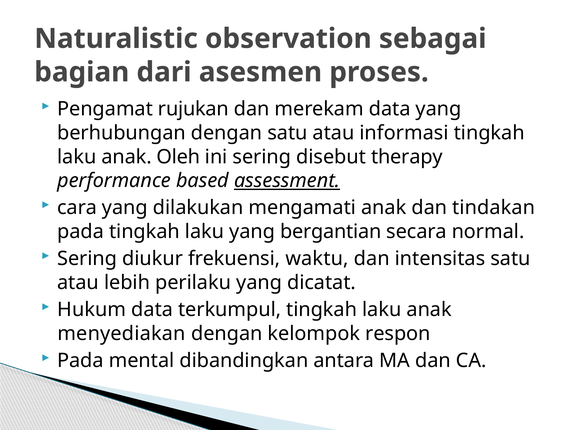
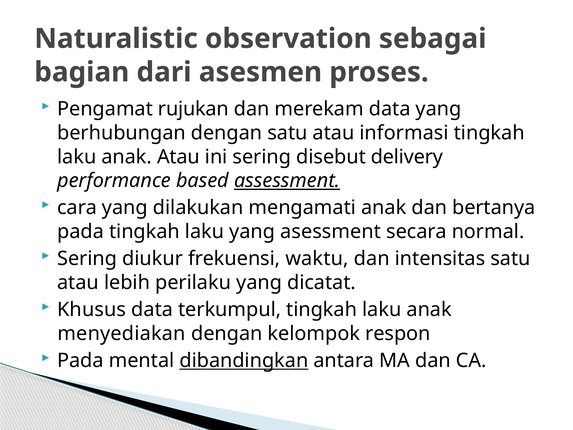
anak Oleh: Oleh -> Atau
therapy: therapy -> delivery
tindakan: tindakan -> bertanya
bergantian: bergantian -> asessment
Hukum: Hukum -> Khusus
dibandingkan underline: none -> present
